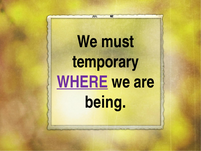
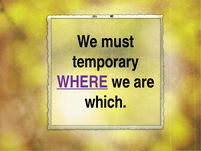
being: being -> which
